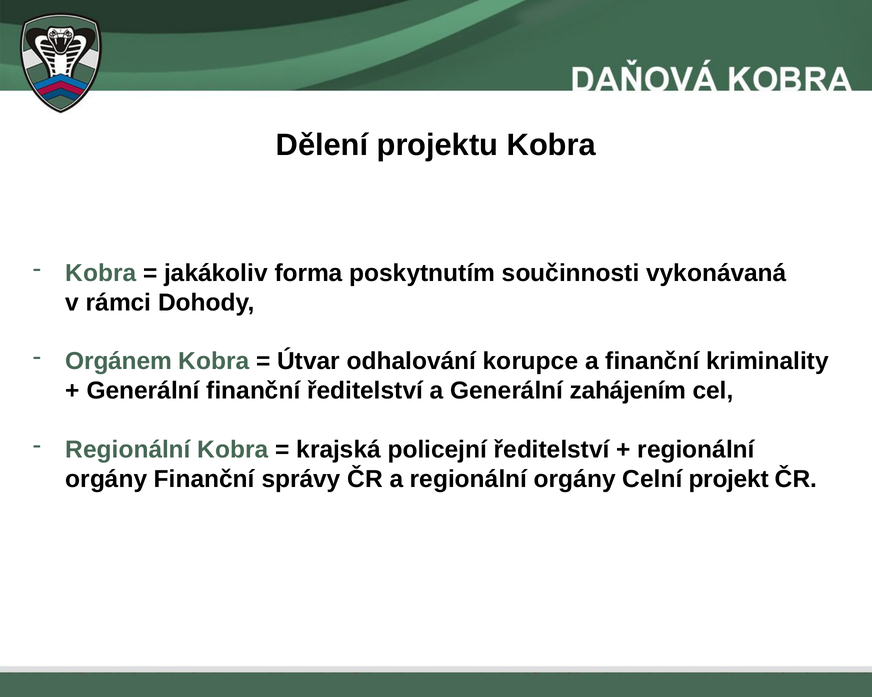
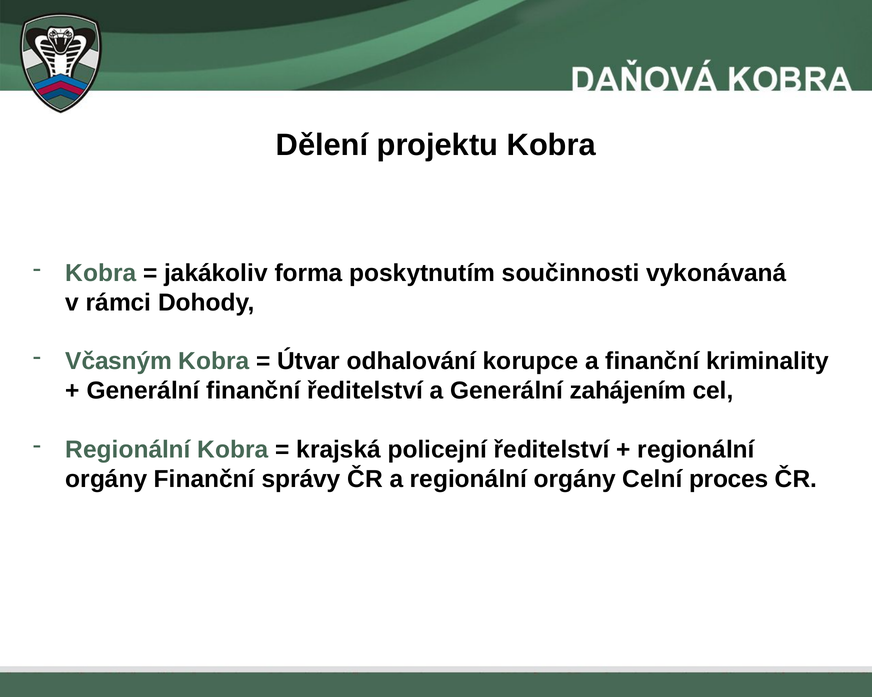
Orgánem: Orgánem -> Včasným
projekt: projekt -> proces
